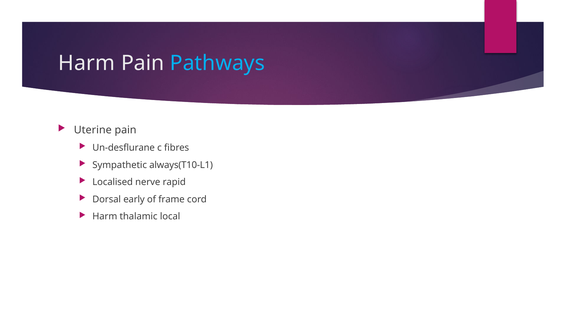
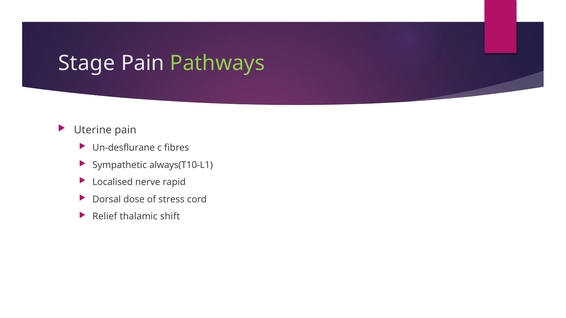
Harm at (87, 63): Harm -> Stage
Pathways colour: light blue -> light green
early: early -> dose
frame: frame -> stress
Harm at (105, 217): Harm -> Relief
local: local -> shift
